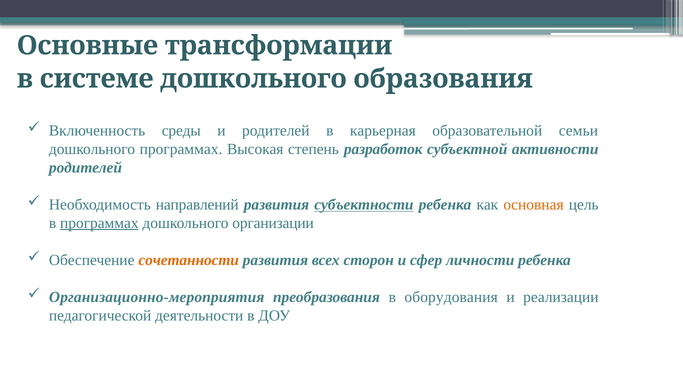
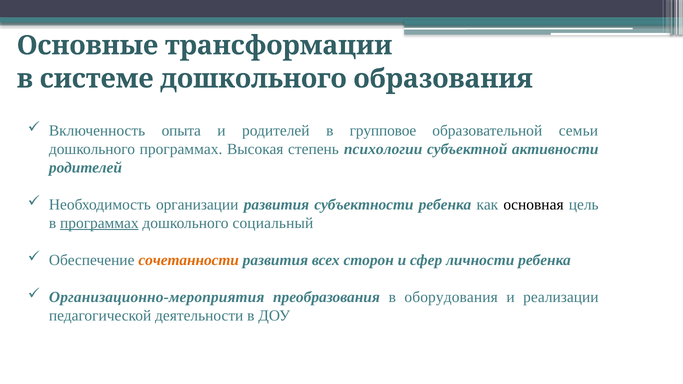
среды: среды -> опыта
карьерная: карьерная -> групповое
разработок: разработок -> психологии
направлений: направлений -> организации
субъектности underline: present -> none
основная colour: orange -> black
организации: организации -> социальный
